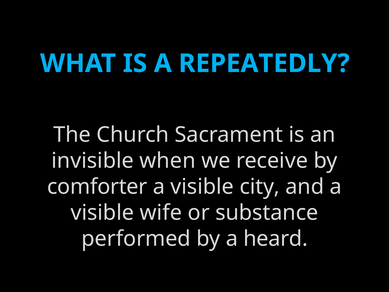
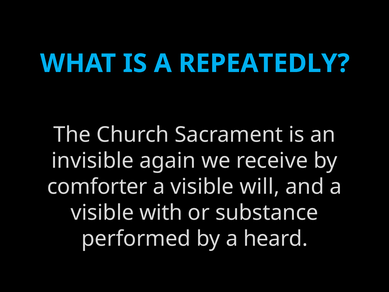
when: when -> again
city: city -> will
wife: wife -> with
